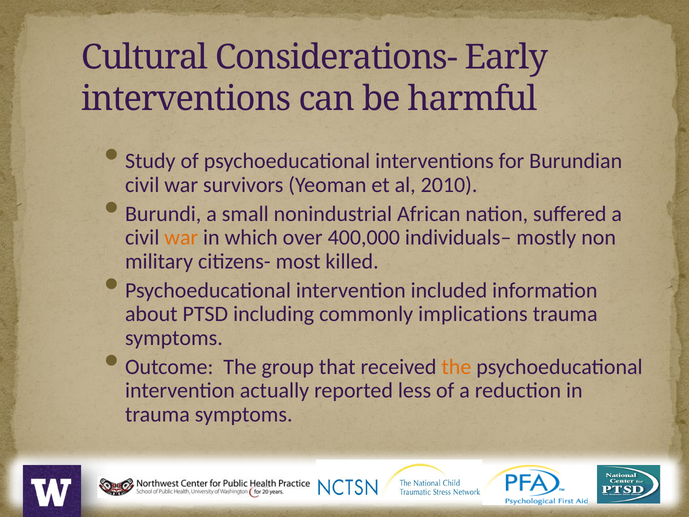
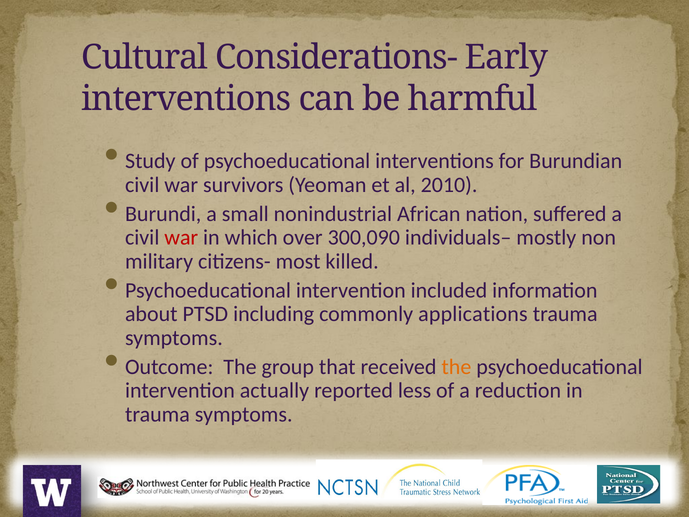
war at (181, 238) colour: orange -> red
400,000: 400,000 -> 300,090
implications: implications -> applications
